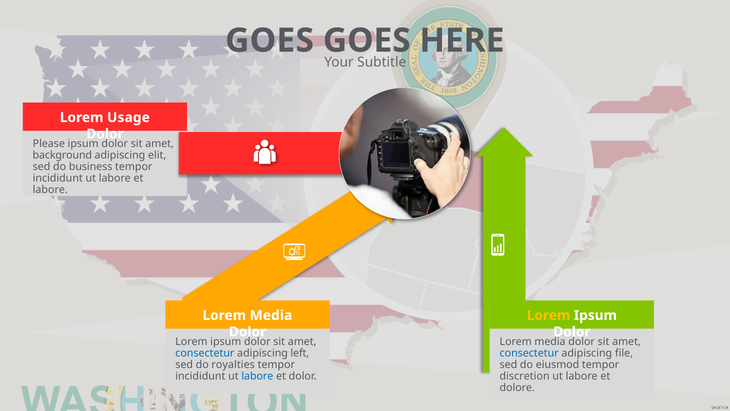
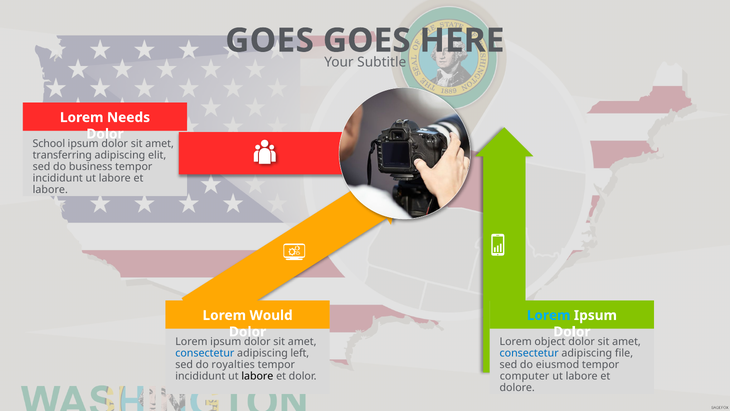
Usage: Usage -> Needs
Please: Please -> School
background: background -> transferring
Media at (271, 315): Media -> Would
Lorem at (549, 315) colour: yellow -> light blue
media at (550, 341): media -> object
labore at (257, 376) colour: blue -> black
discretion: discretion -> computer
